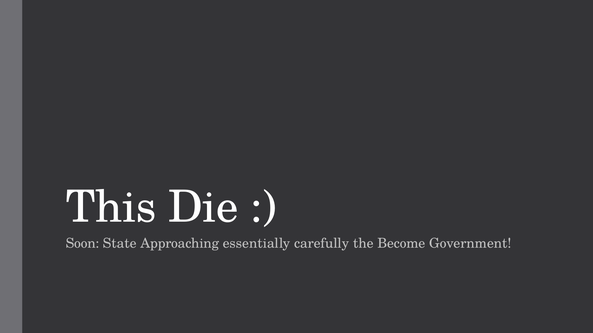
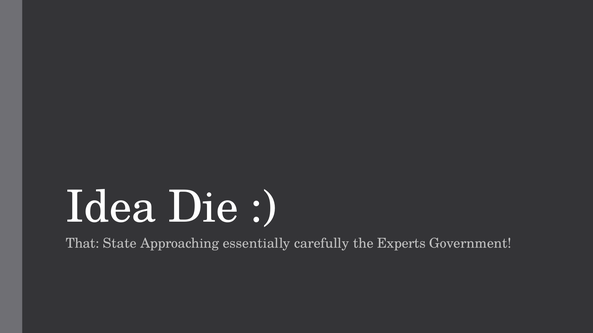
This: This -> Idea
Soon: Soon -> That
Become: Become -> Experts
